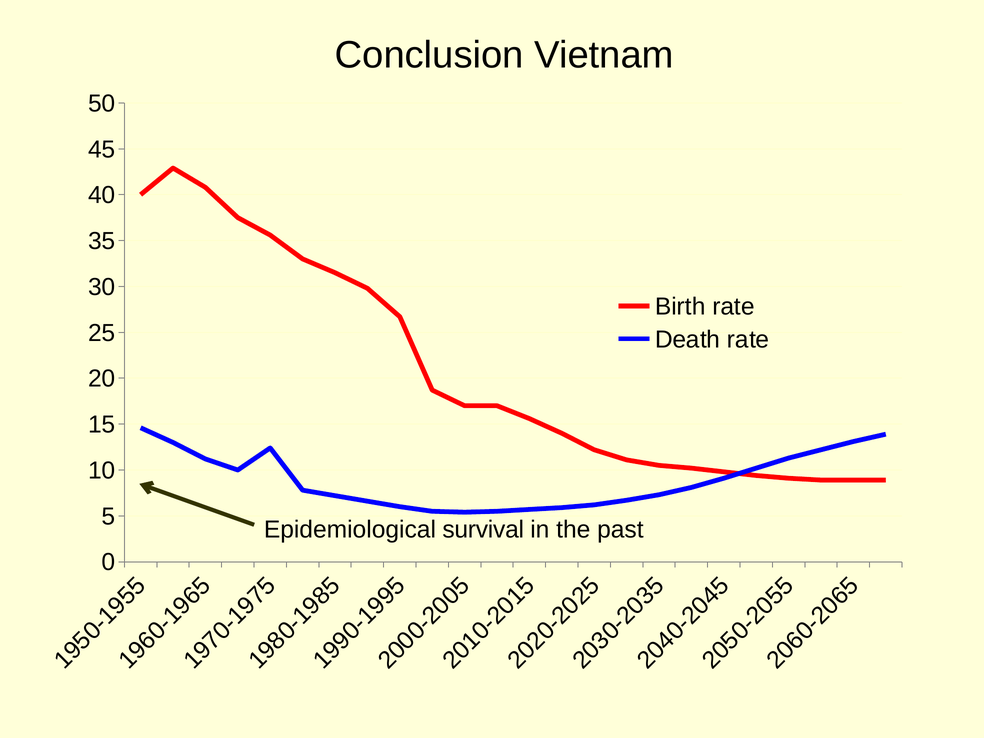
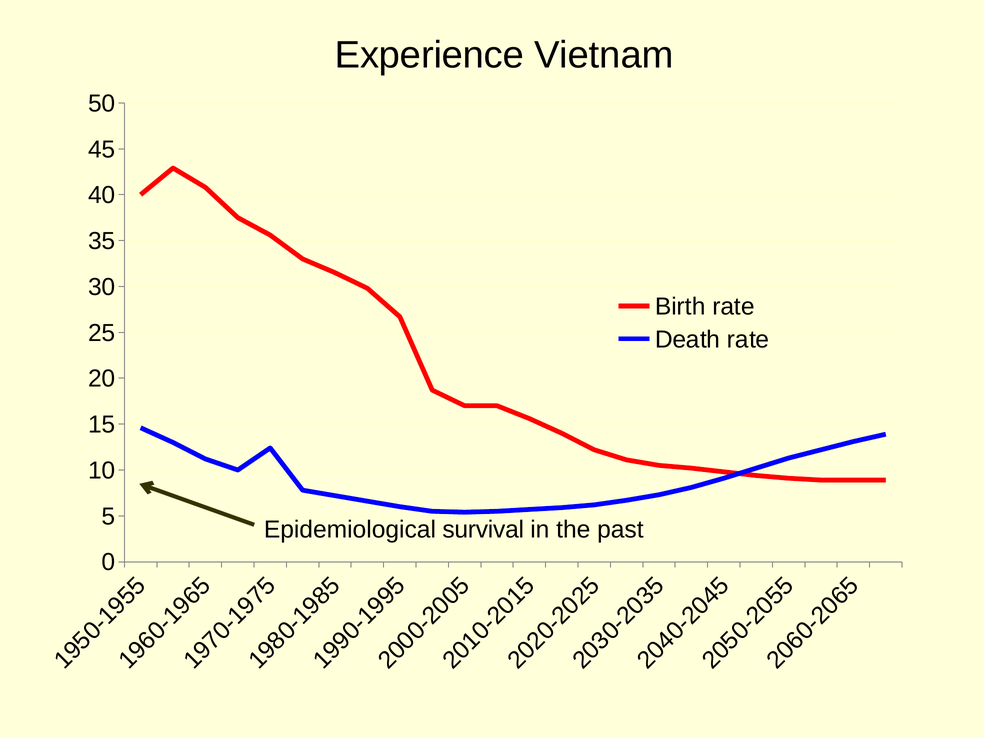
Conclusion: Conclusion -> Experience
